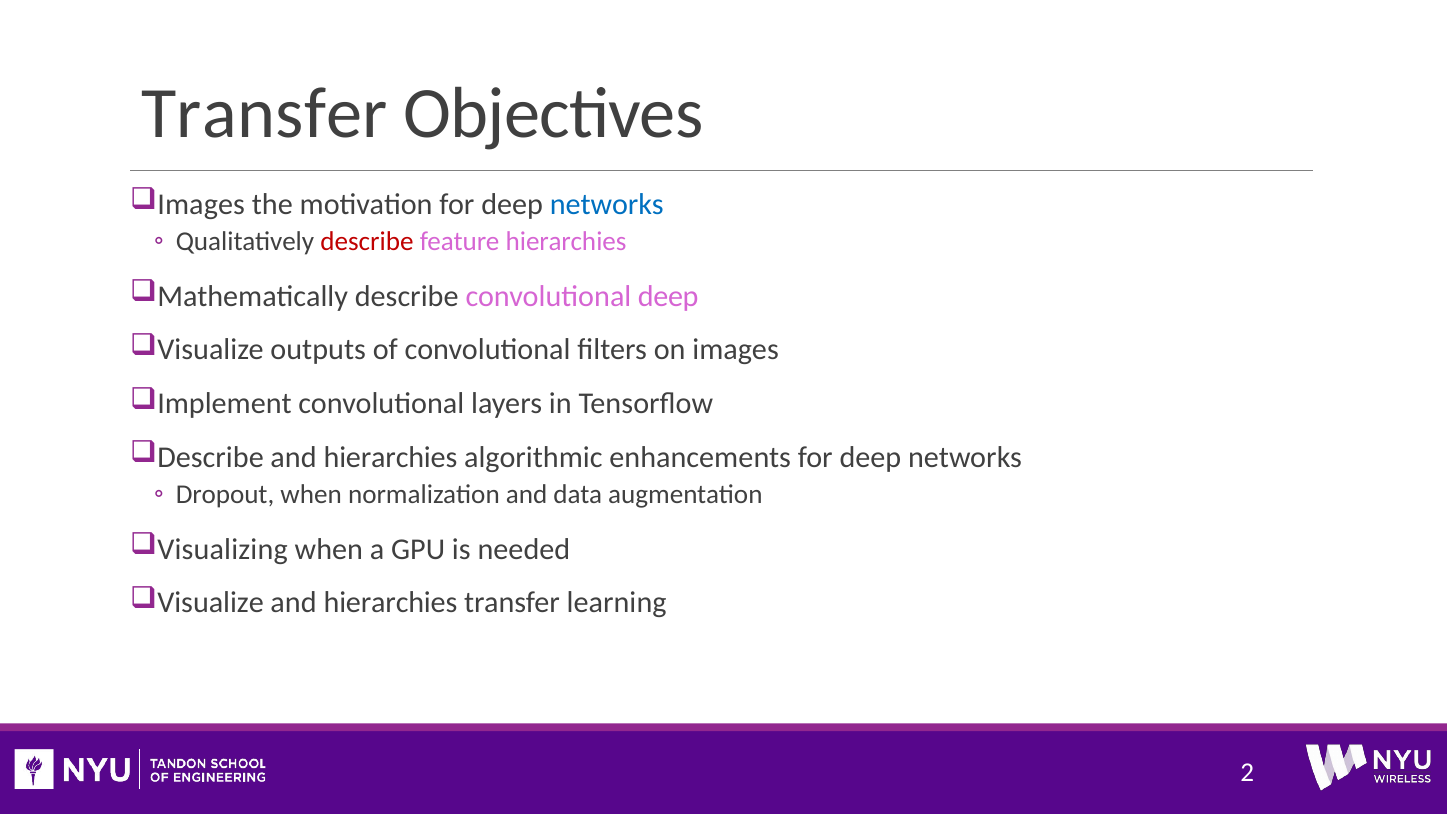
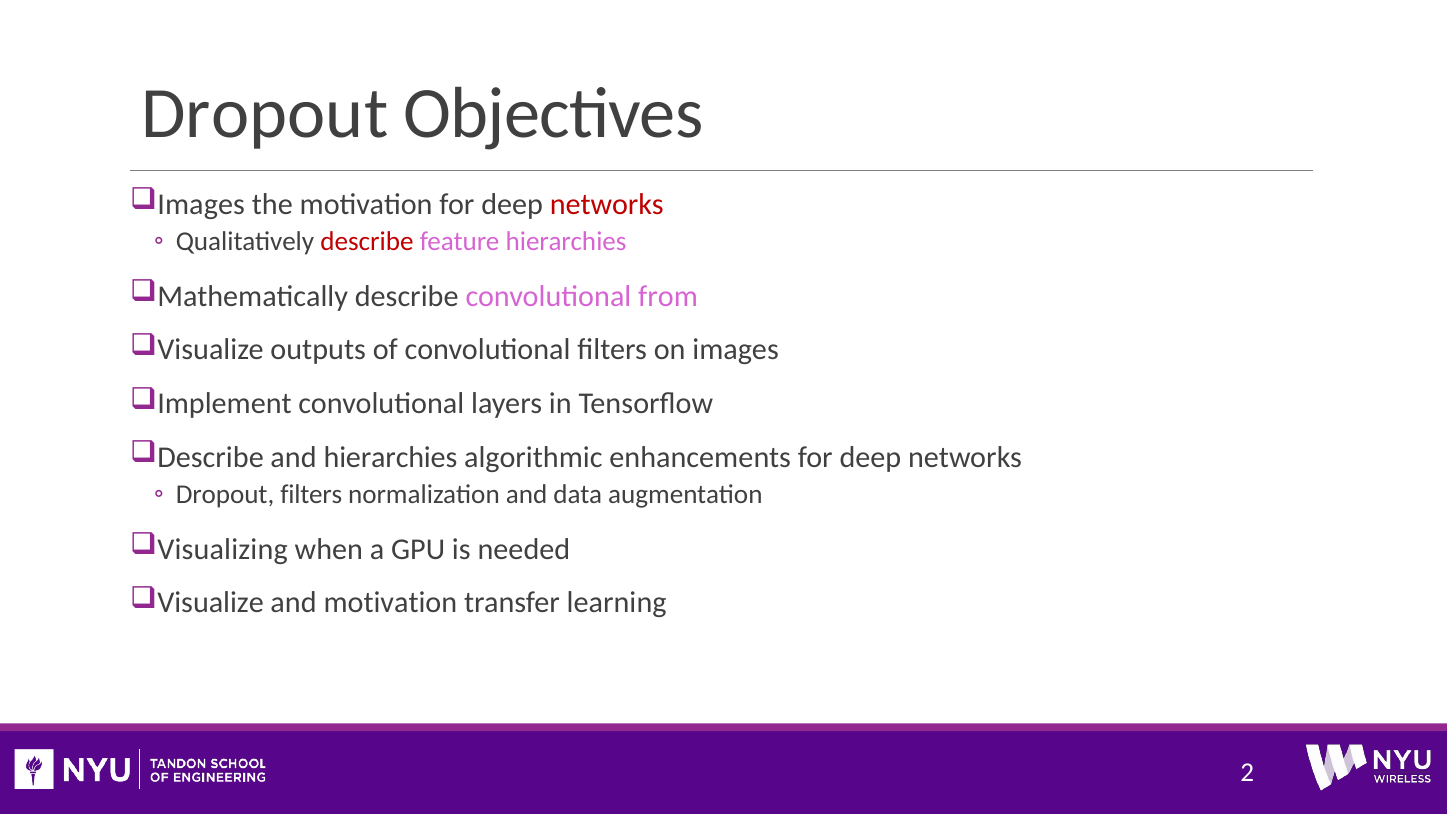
Transfer at (265, 113): Transfer -> Dropout
networks at (607, 204) colour: blue -> red
convolutional deep: deep -> from
Dropout when: when -> filters
hierarchies at (390, 603): hierarchies -> motivation
